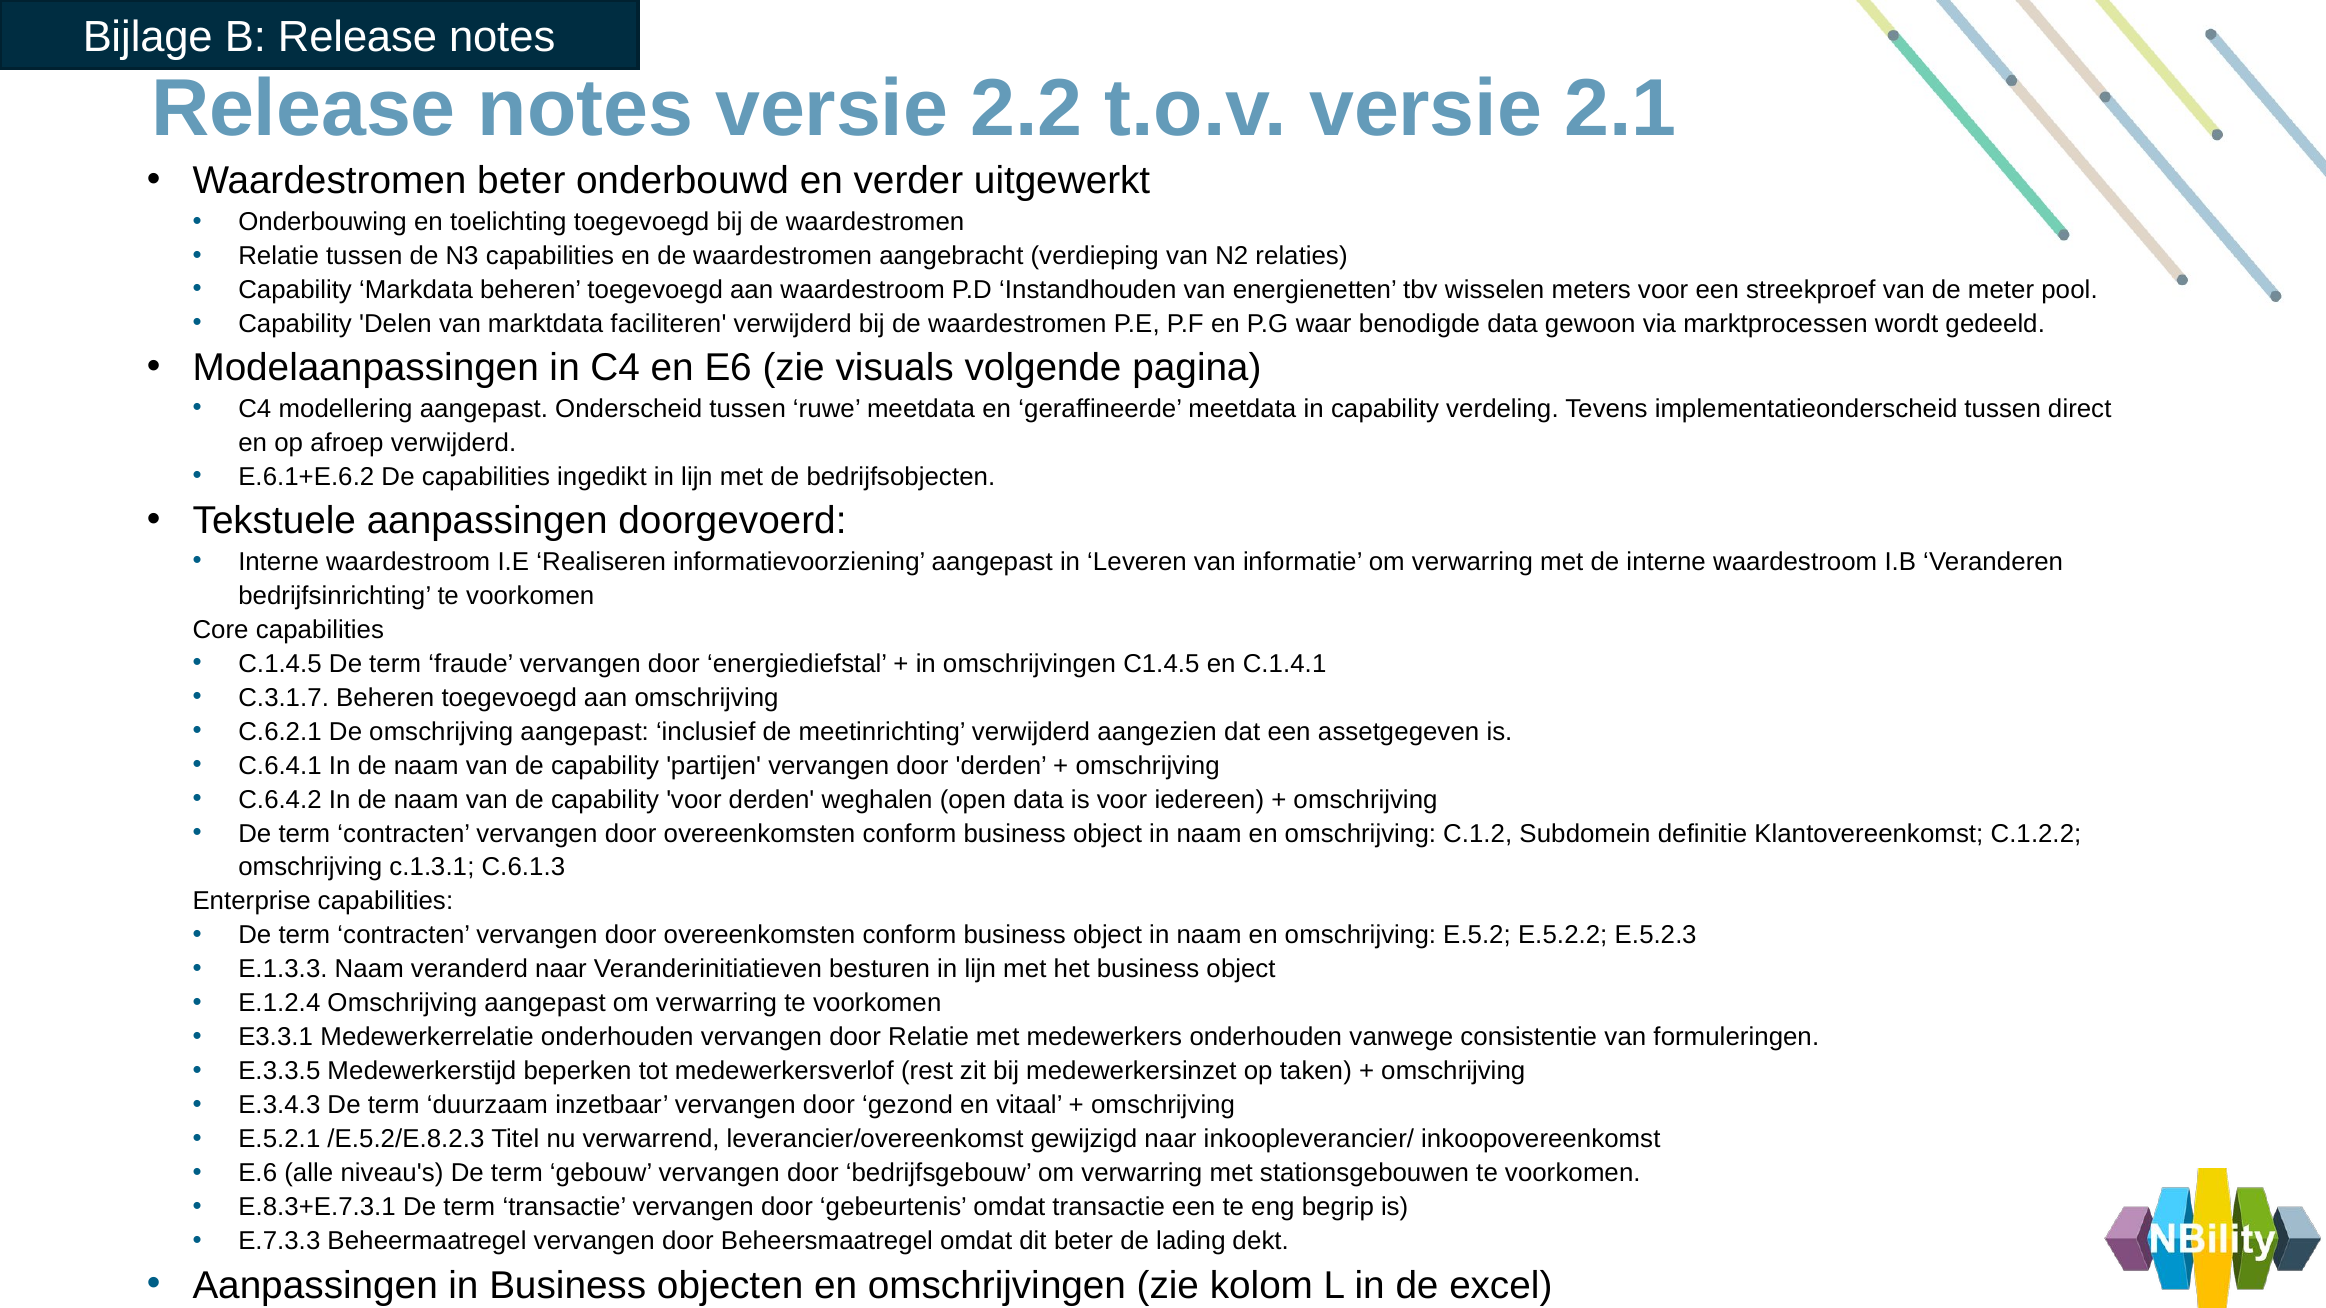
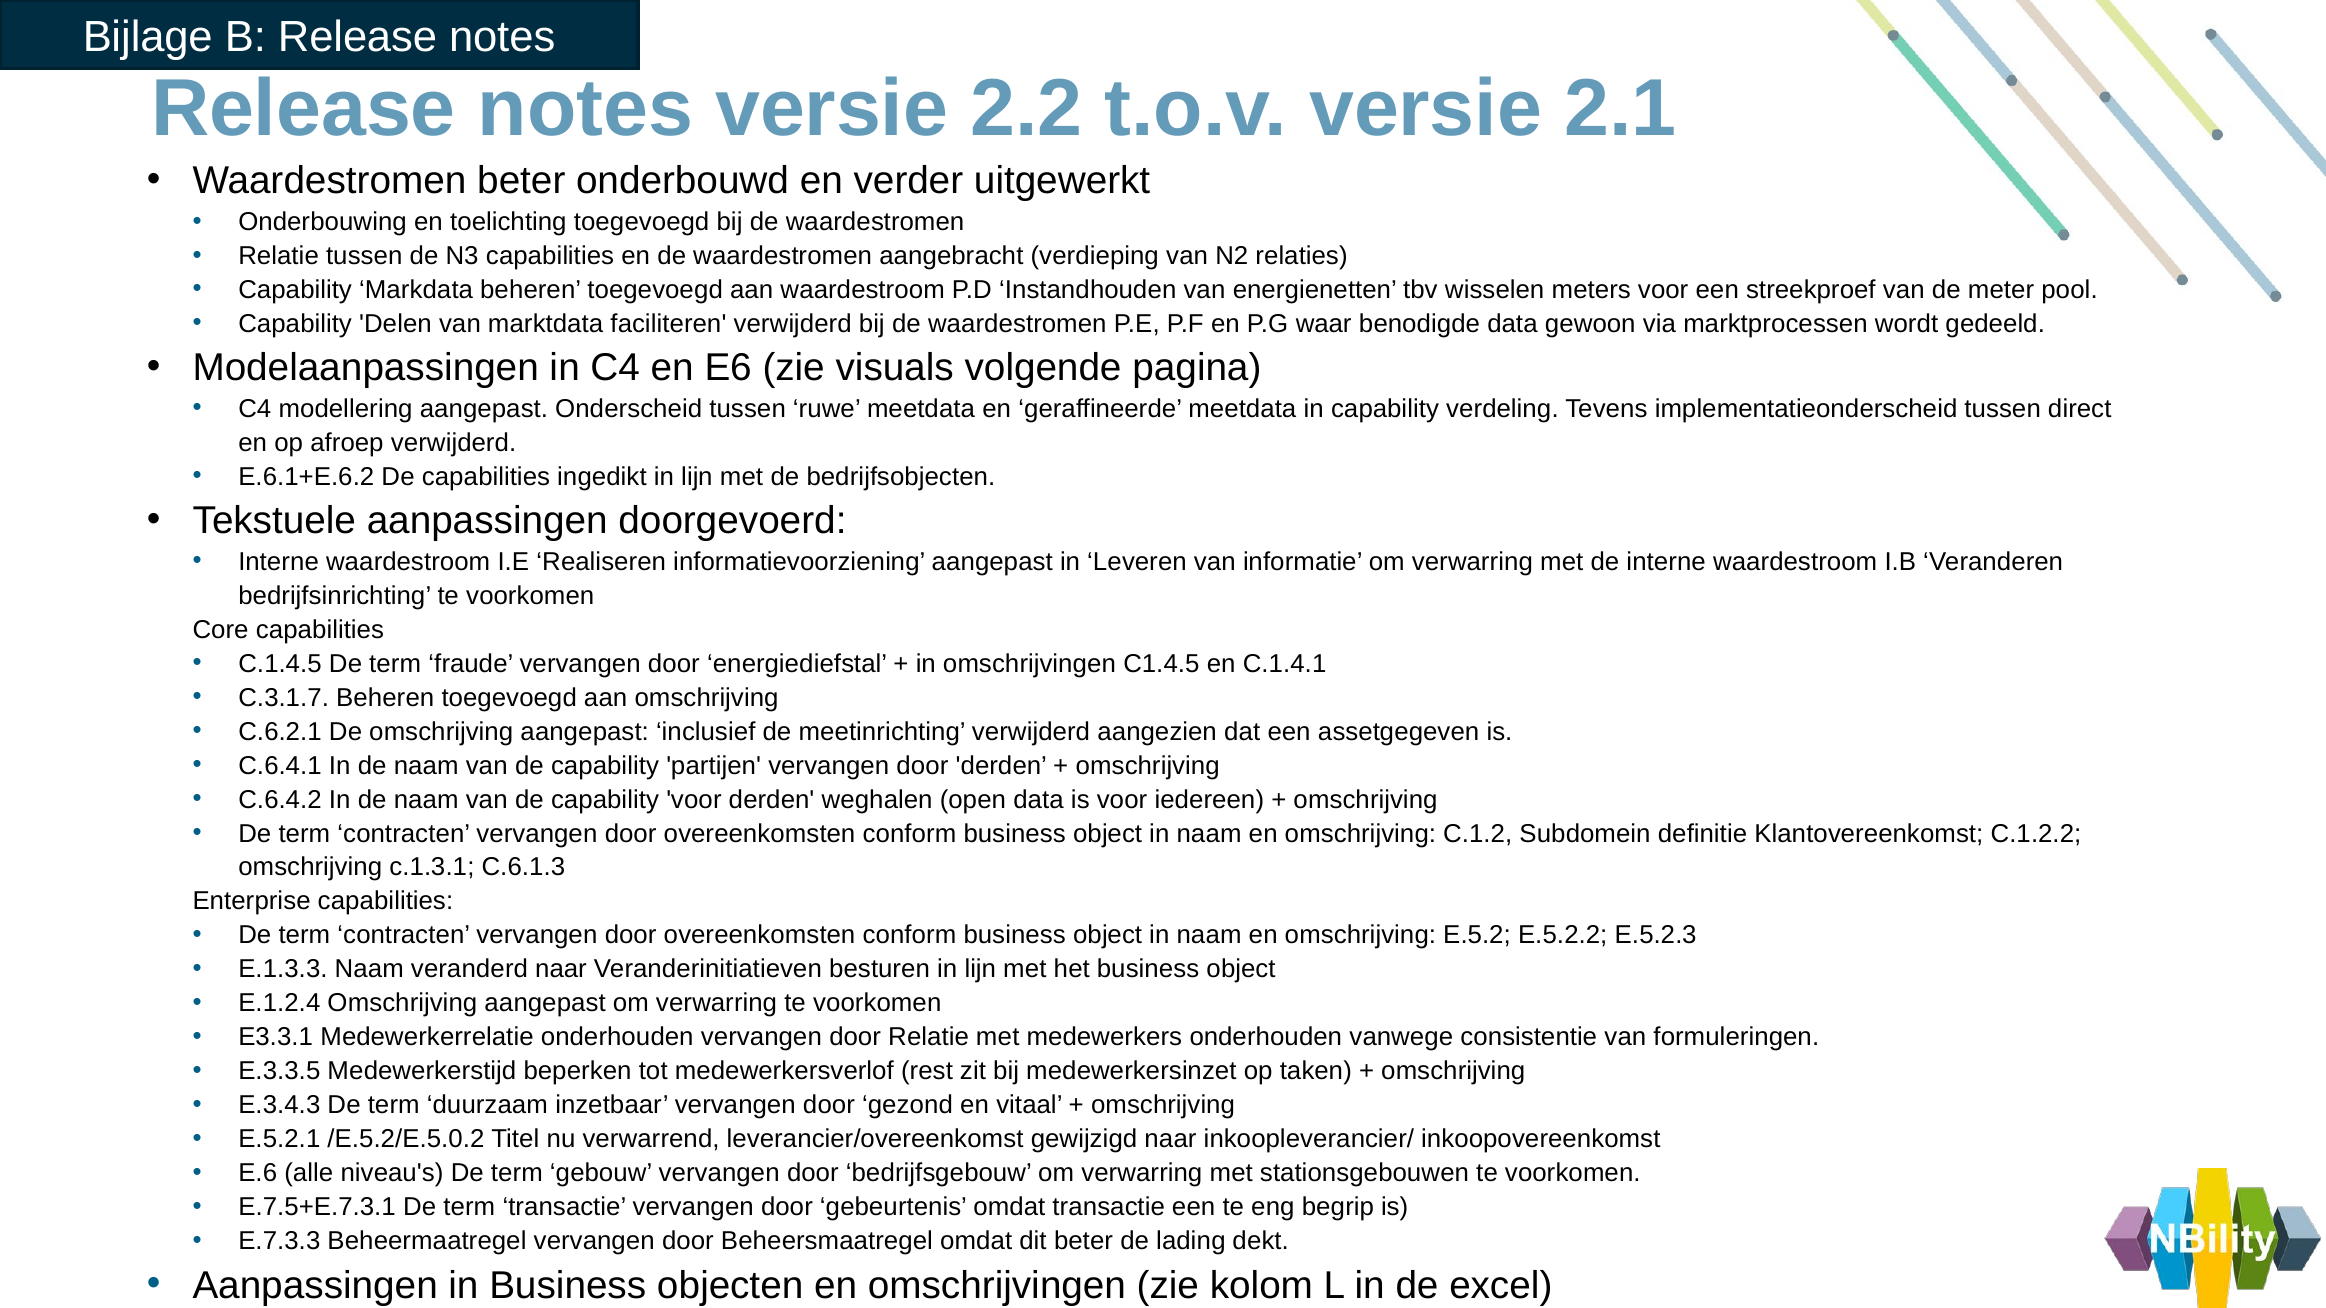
/E.5.2/E.8.2.3: /E.5.2/E.8.2.3 -> /E.5.2/E.5.0.2
E.8.3+E.7.3.1: E.8.3+E.7.3.1 -> E.7.5+E.7.3.1
